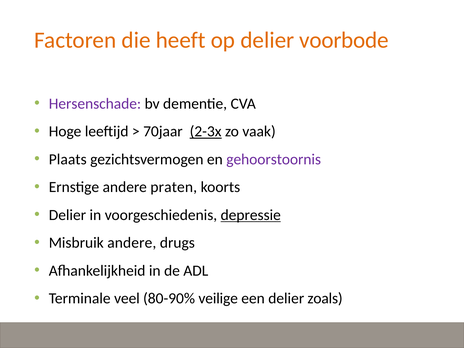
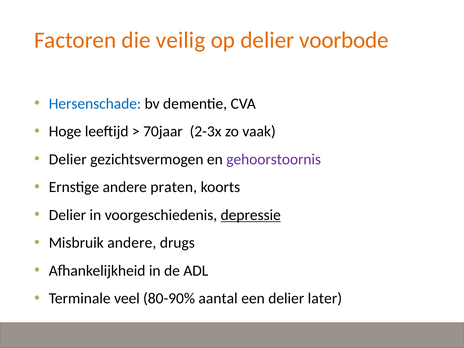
heeft: heeft -> veilig
Hersenschade colour: purple -> blue
2-3x underline: present -> none
Plaats at (68, 159): Plaats -> Delier
veilige: veilige -> aantal
zoals: zoals -> later
